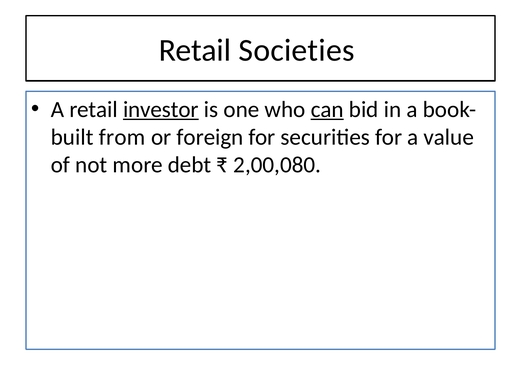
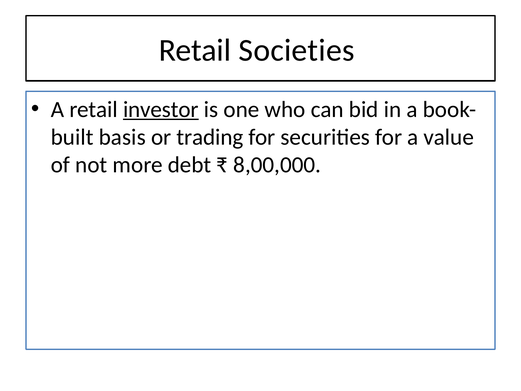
can underline: present -> none
from: from -> basis
foreign: foreign -> trading
2,00,080: 2,00,080 -> 8,00,000
